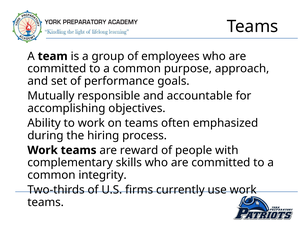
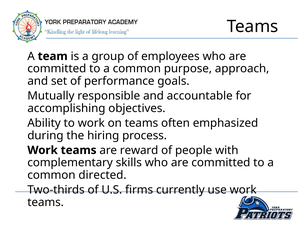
integrity: integrity -> directed
